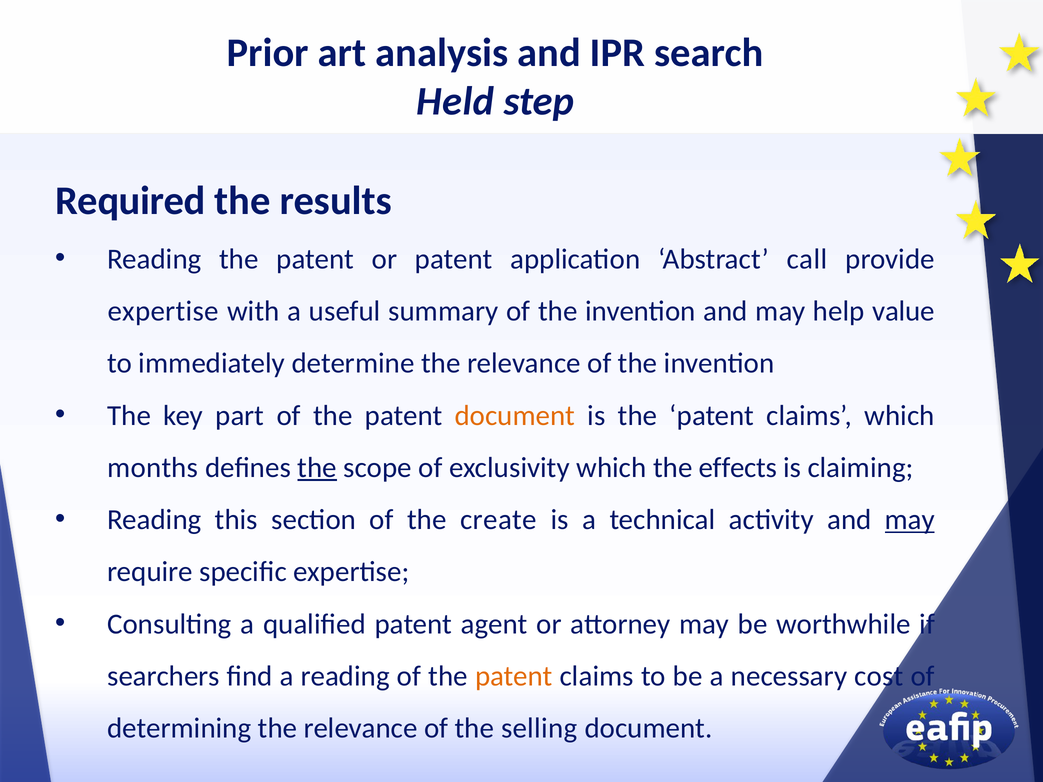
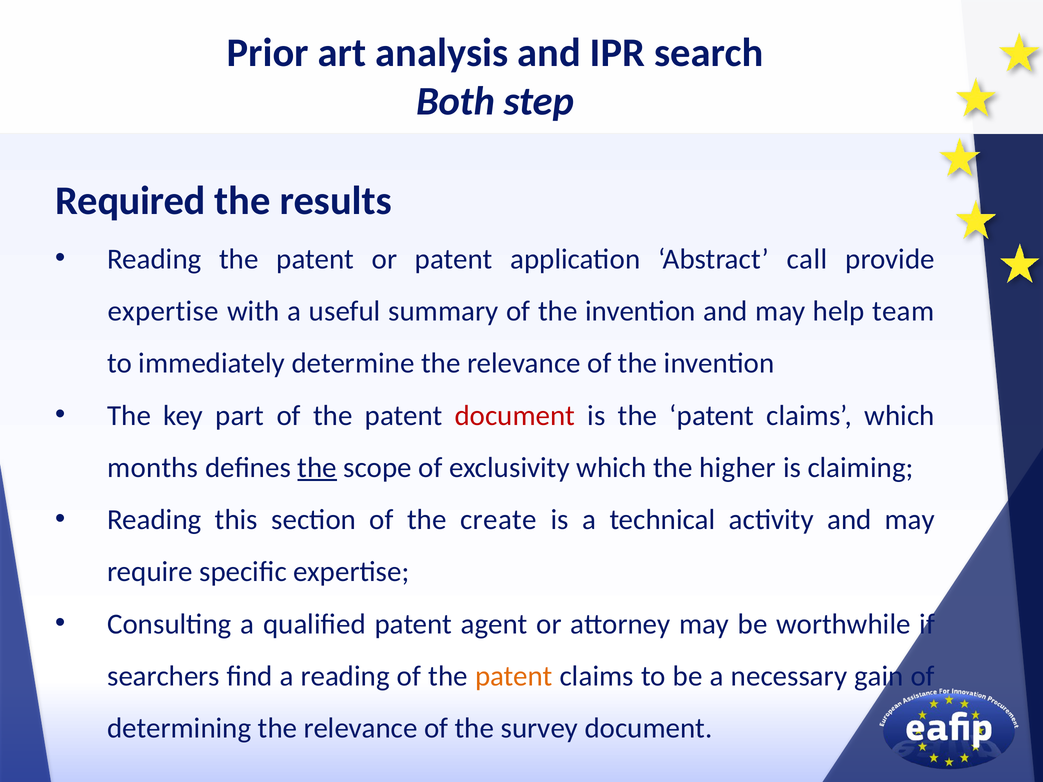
Held: Held -> Both
value: value -> team
document at (515, 416) colour: orange -> red
effects: effects -> higher
may at (910, 520) underline: present -> none
cost: cost -> gain
selling: selling -> survey
